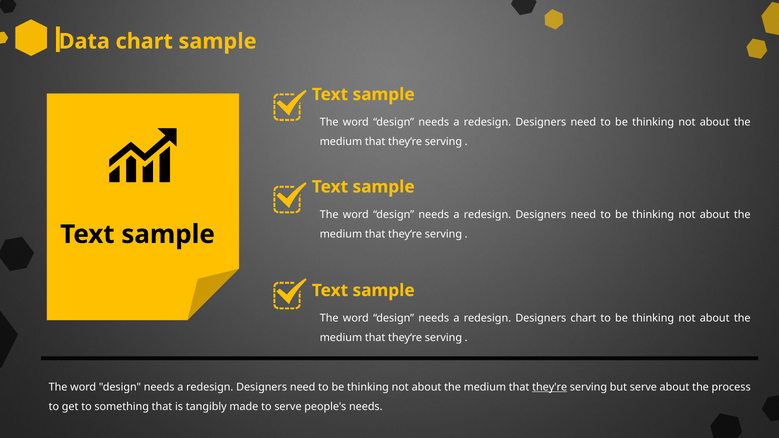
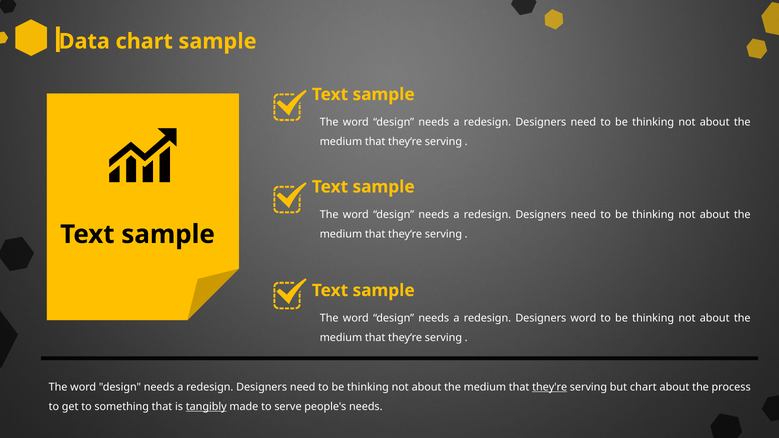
Designers chart: chart -> word
but serve: serve -> chart
tangibly underline: none -> present
